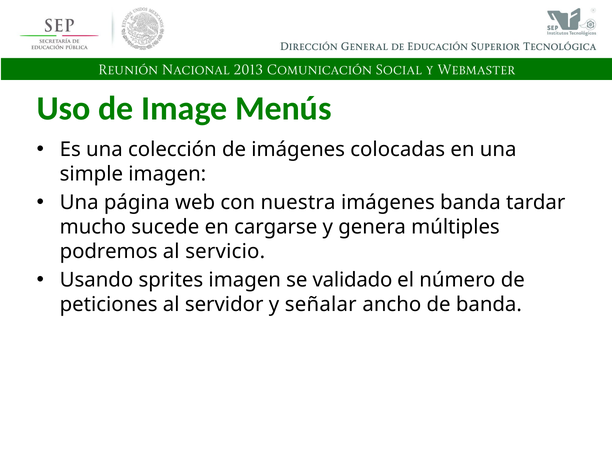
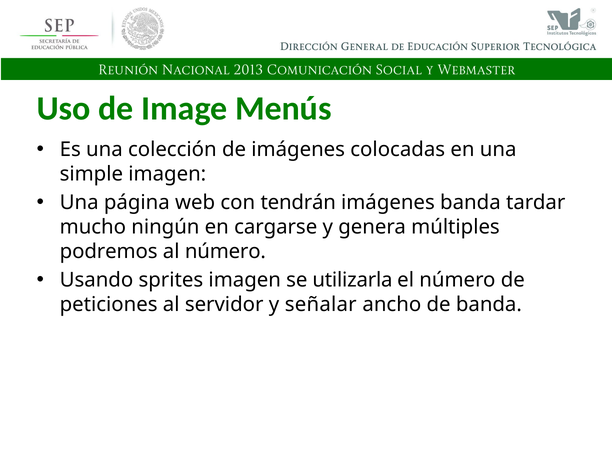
nuestra: nuestra -> tendrán
sucede: sucede -> ningún
al servicio: servicio -> número
validado: validado -> utilizarla
